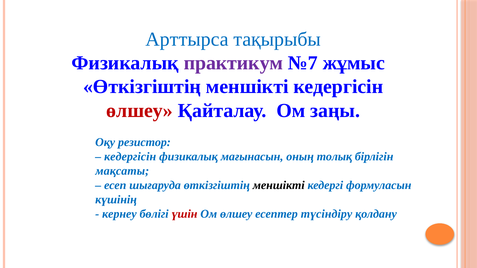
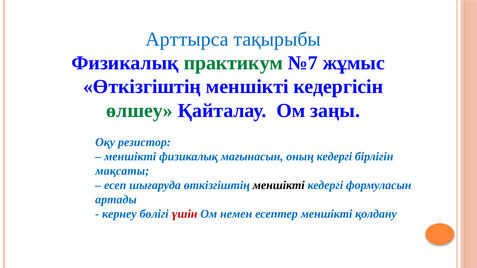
практикум colour: purple -> green
өлшеу at (140, 111) colour: red -> green
кедергісін at (130, 157): кедергісін -> меншікті
толық: толық -> кедергі
күшінің: күшінің -> артады
Ом өлшеу: өлшеу -> немен
есептер түсіндіру: түсіндіру -> меншiктi
